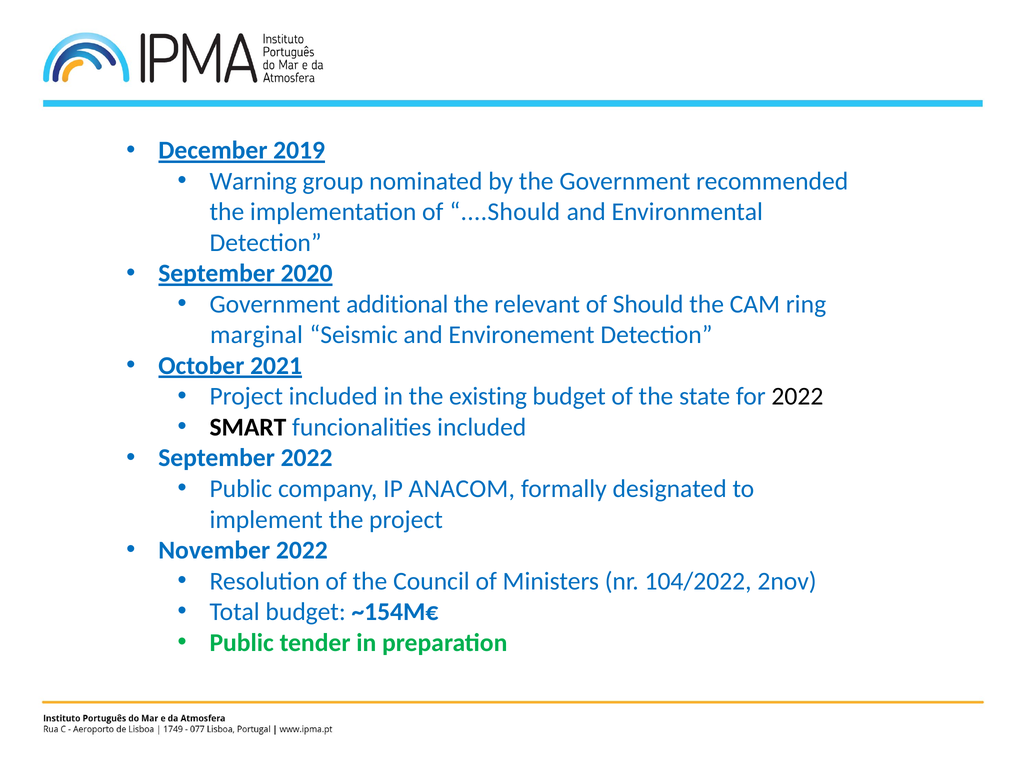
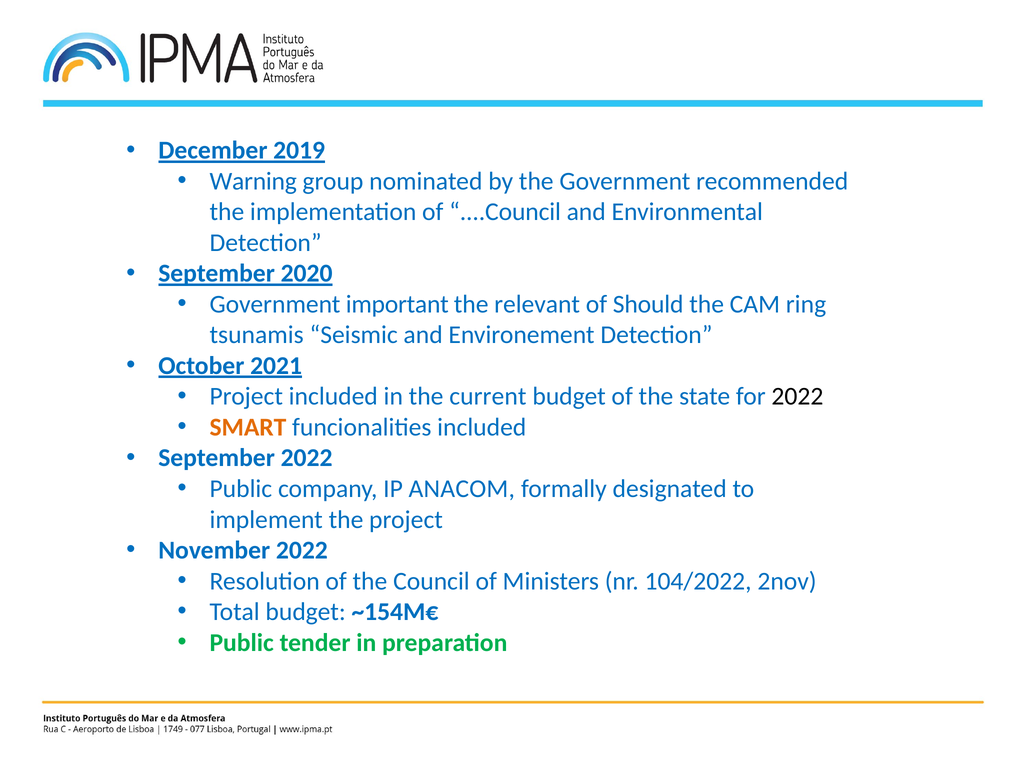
....Should: ....Should -> ....Council
additional: additional -> important
marginal: marginal -> tsunamis
existing: existing -> current
SMART colour: black -> orange
